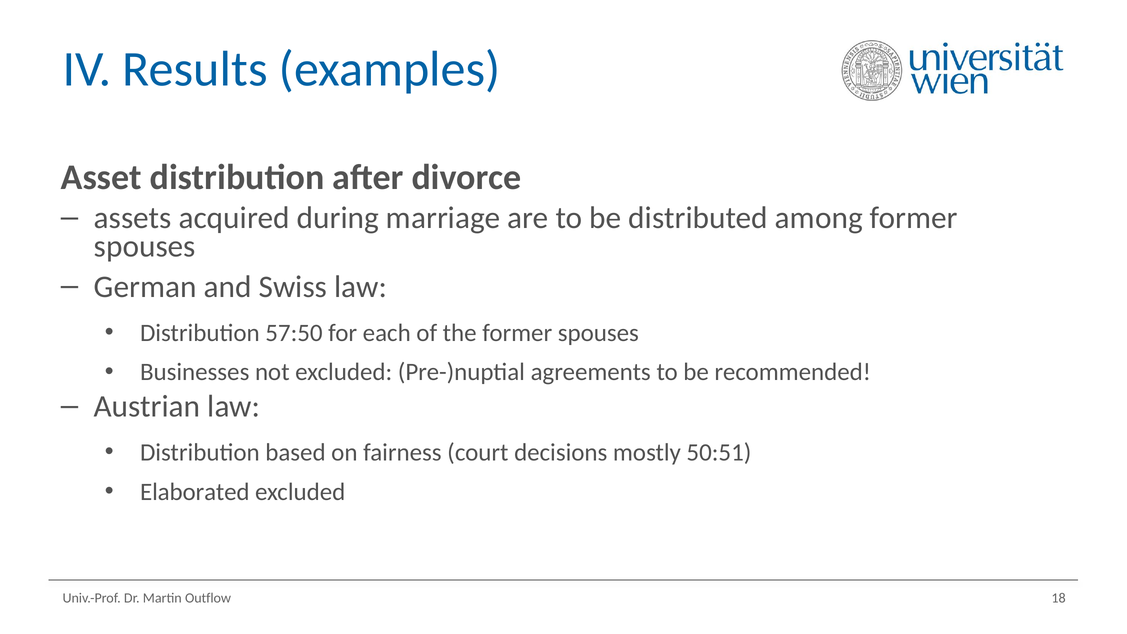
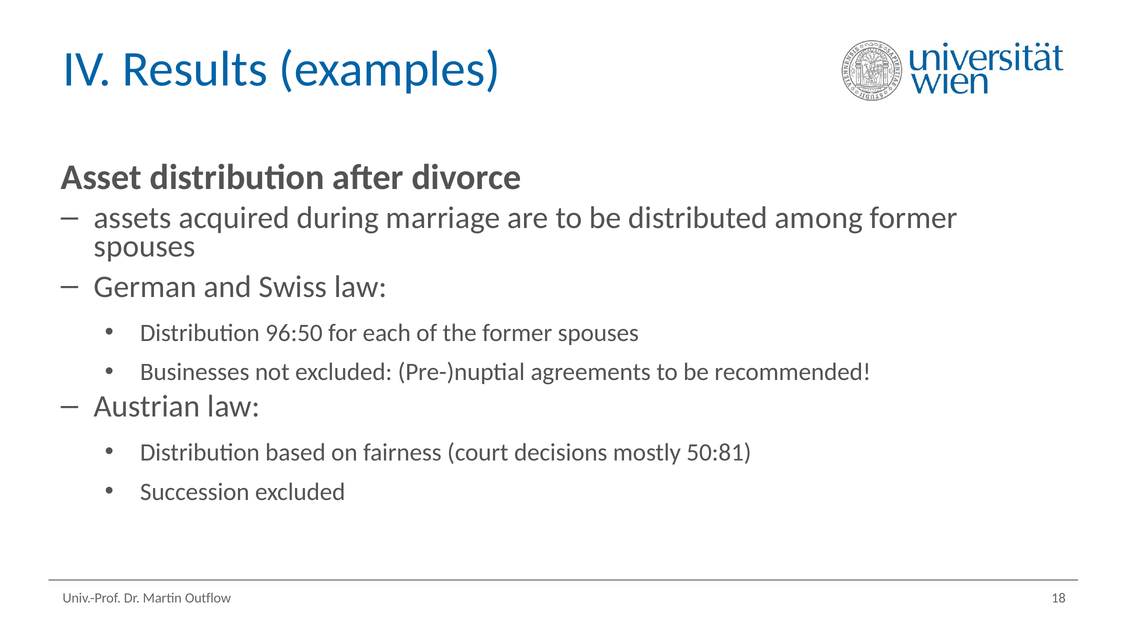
57:50: 57:50 -> 96:50
50:51: 50:51 -> 50:81
Elaborated: Elaborated -> Succession
